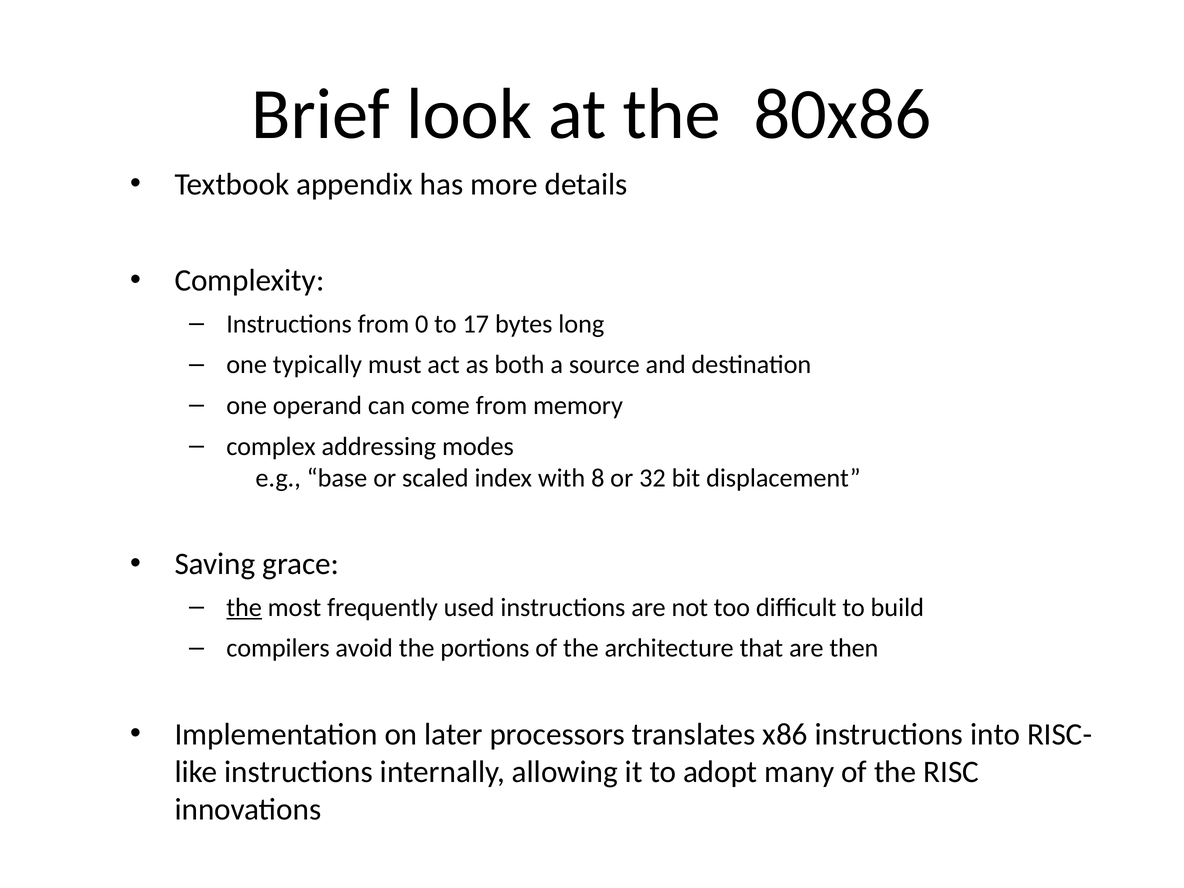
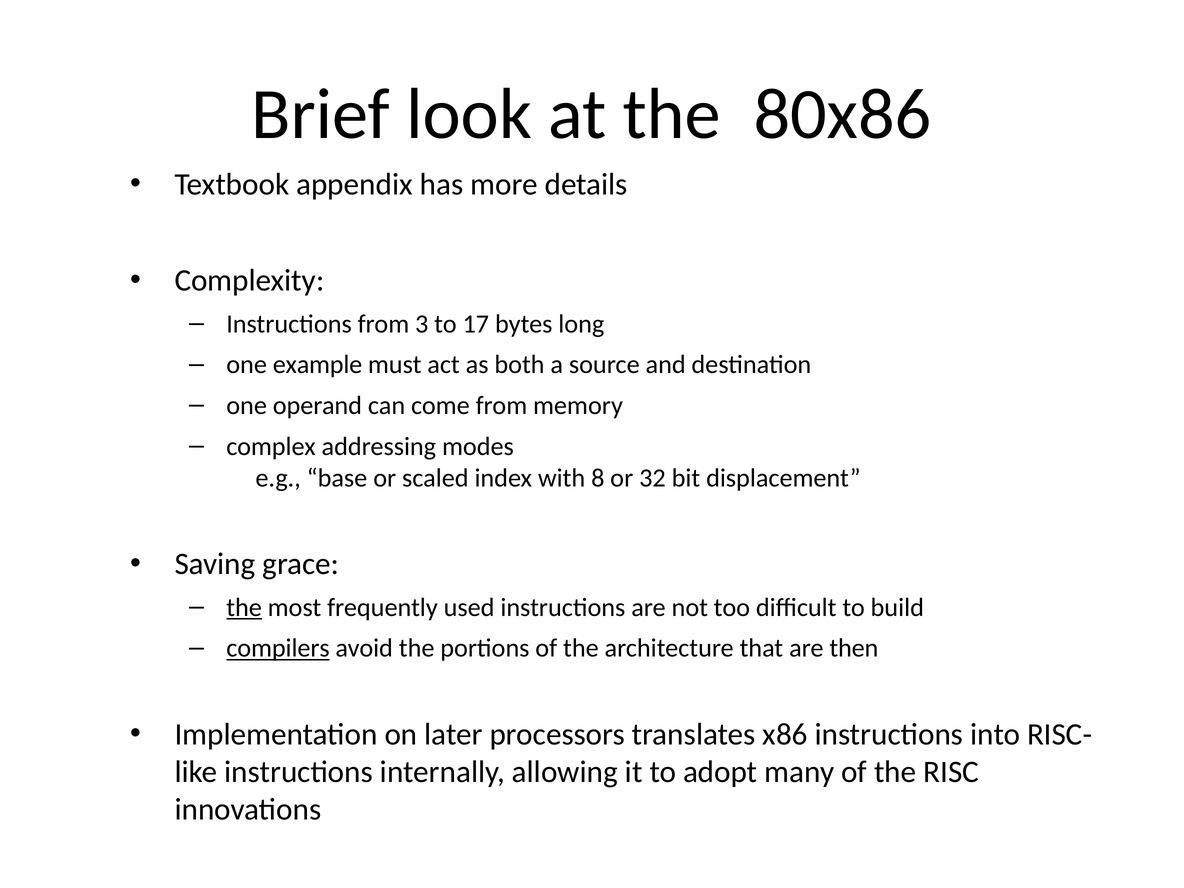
0: 0 -> 3
typically: typically -> example
compilers underline: none -> present
